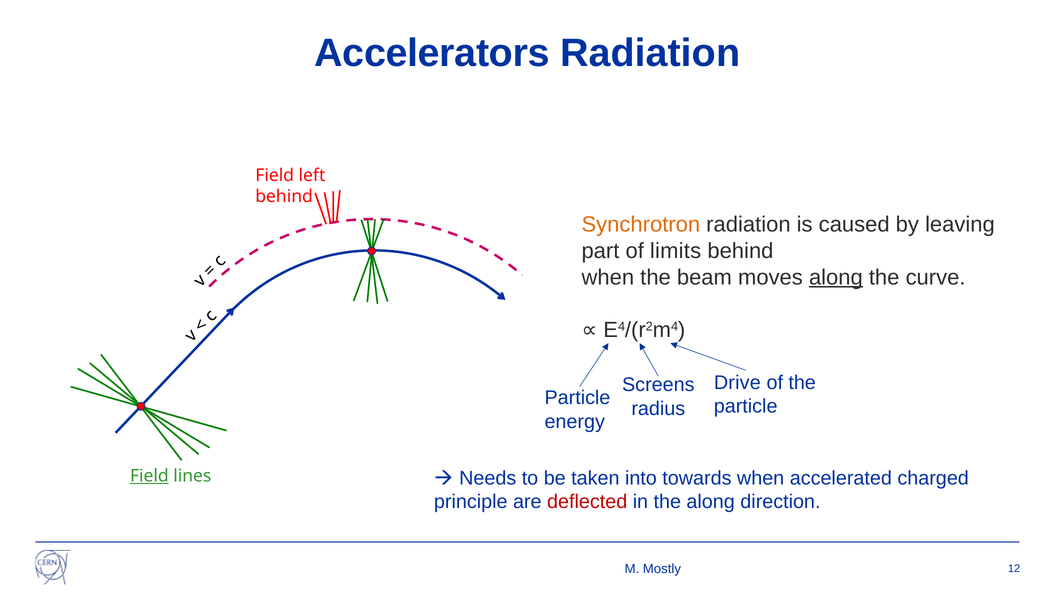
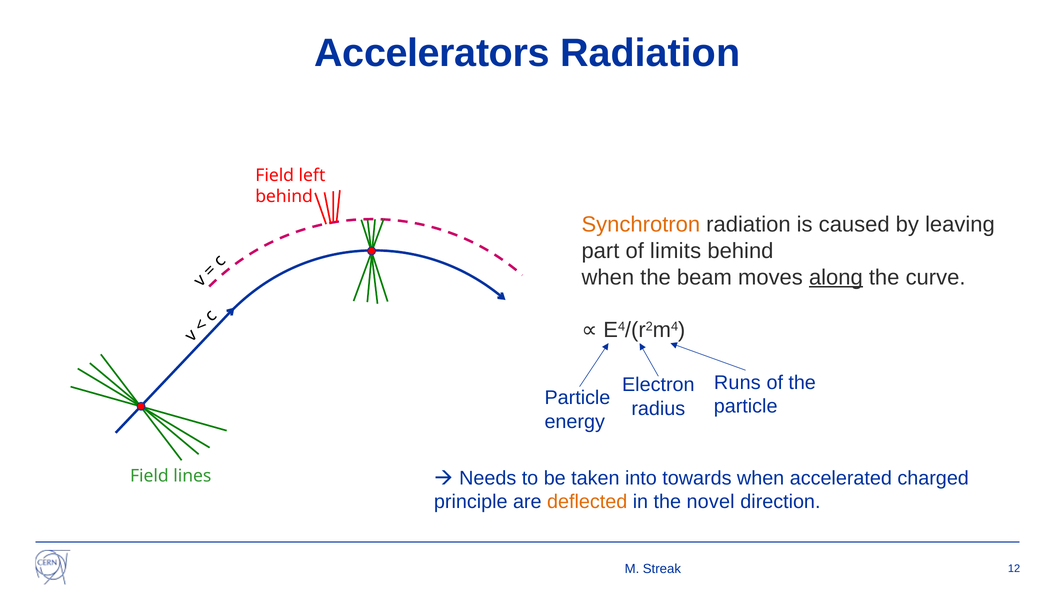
Drive: Drive -> Runs
Screens: Screens -> Electron
Field at (149, 476) underline: present -> none
deflected colour: red -> orange
the along: along -> novel
Mostly: Mostly -> Streak
